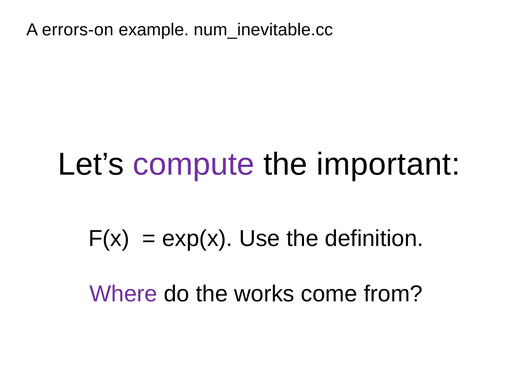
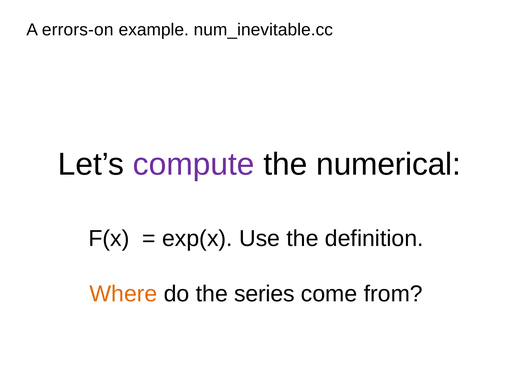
important: important -> numerical
Where colour: purple -> orange
works: works -> series
